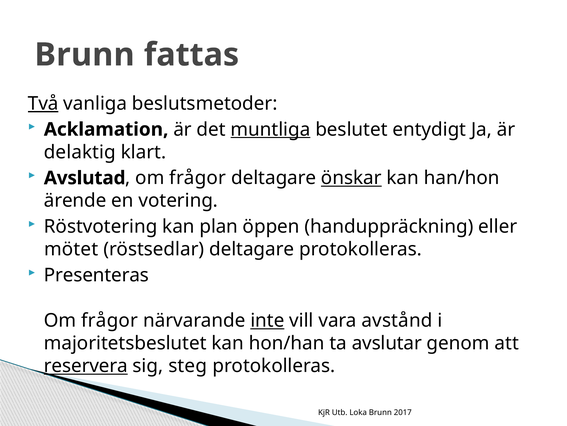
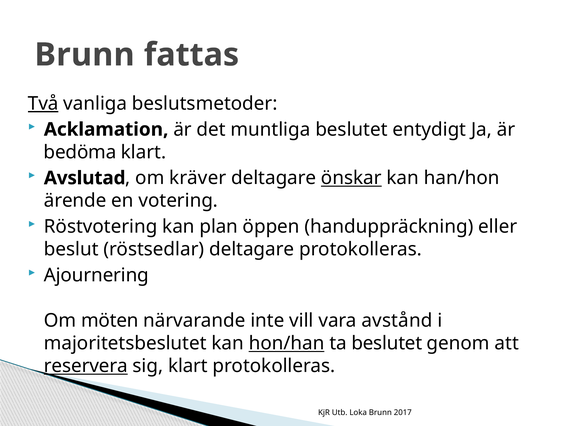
muntliga underline: present -> none
delaktig: delaktig -> bedöma
frågor at (198, 178): frågor -> kräver
mötet: mötet -> beslut
Presenteras: Presenteras -> Ajournering
frågor at (110, 320): frågor -> möten
inte underline: present -> none
hon/han underline: none -> present
ta avslutar: avslutar -> beslutet
sig steg: steg -> klart
